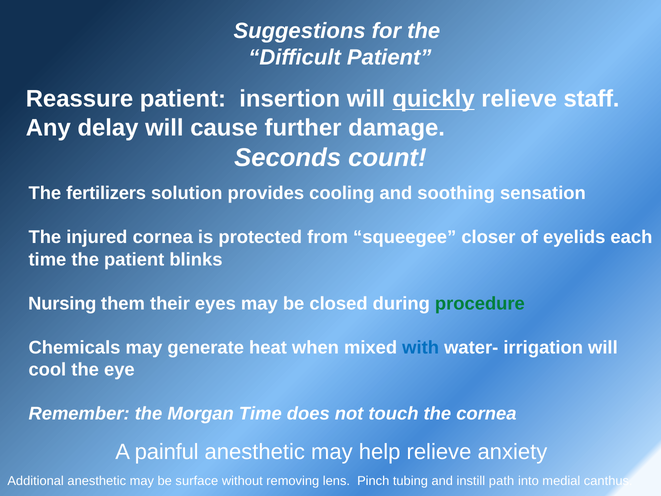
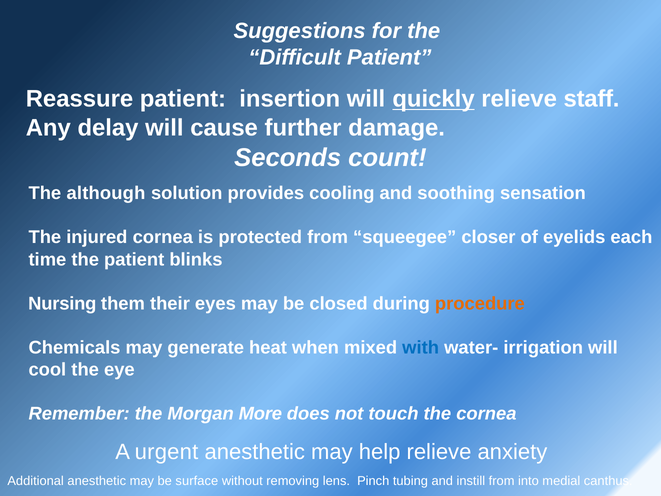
fertilizers: fertilizers -> although
procedure colour: green -> orange
Morgan Time: Time -> More
painful: painful -> urgent
instill path: path -> from
